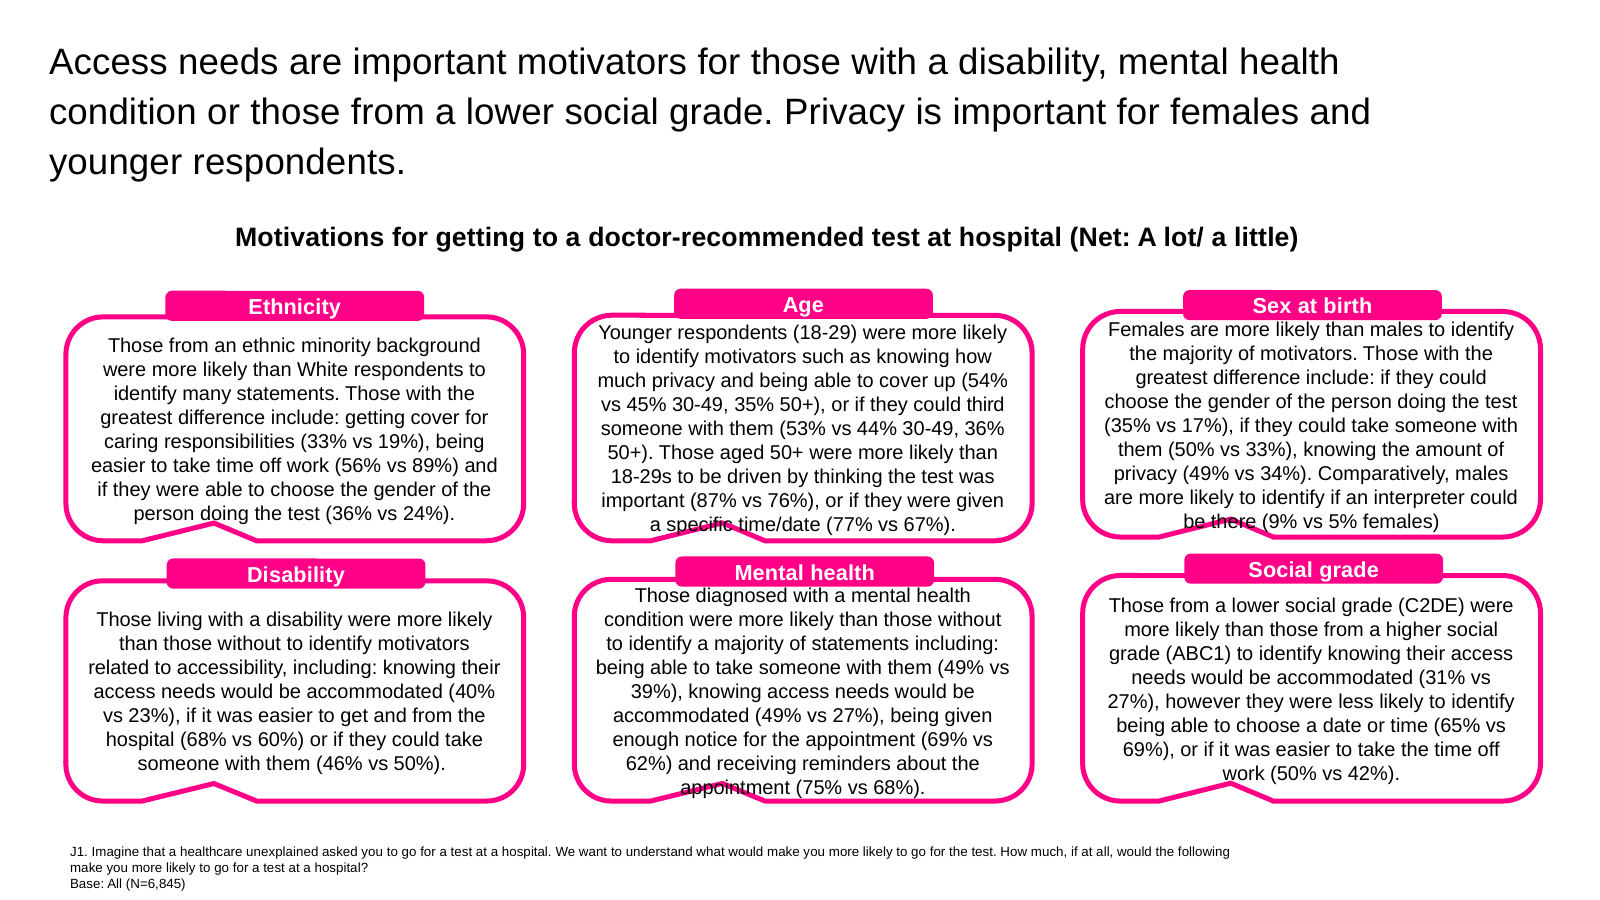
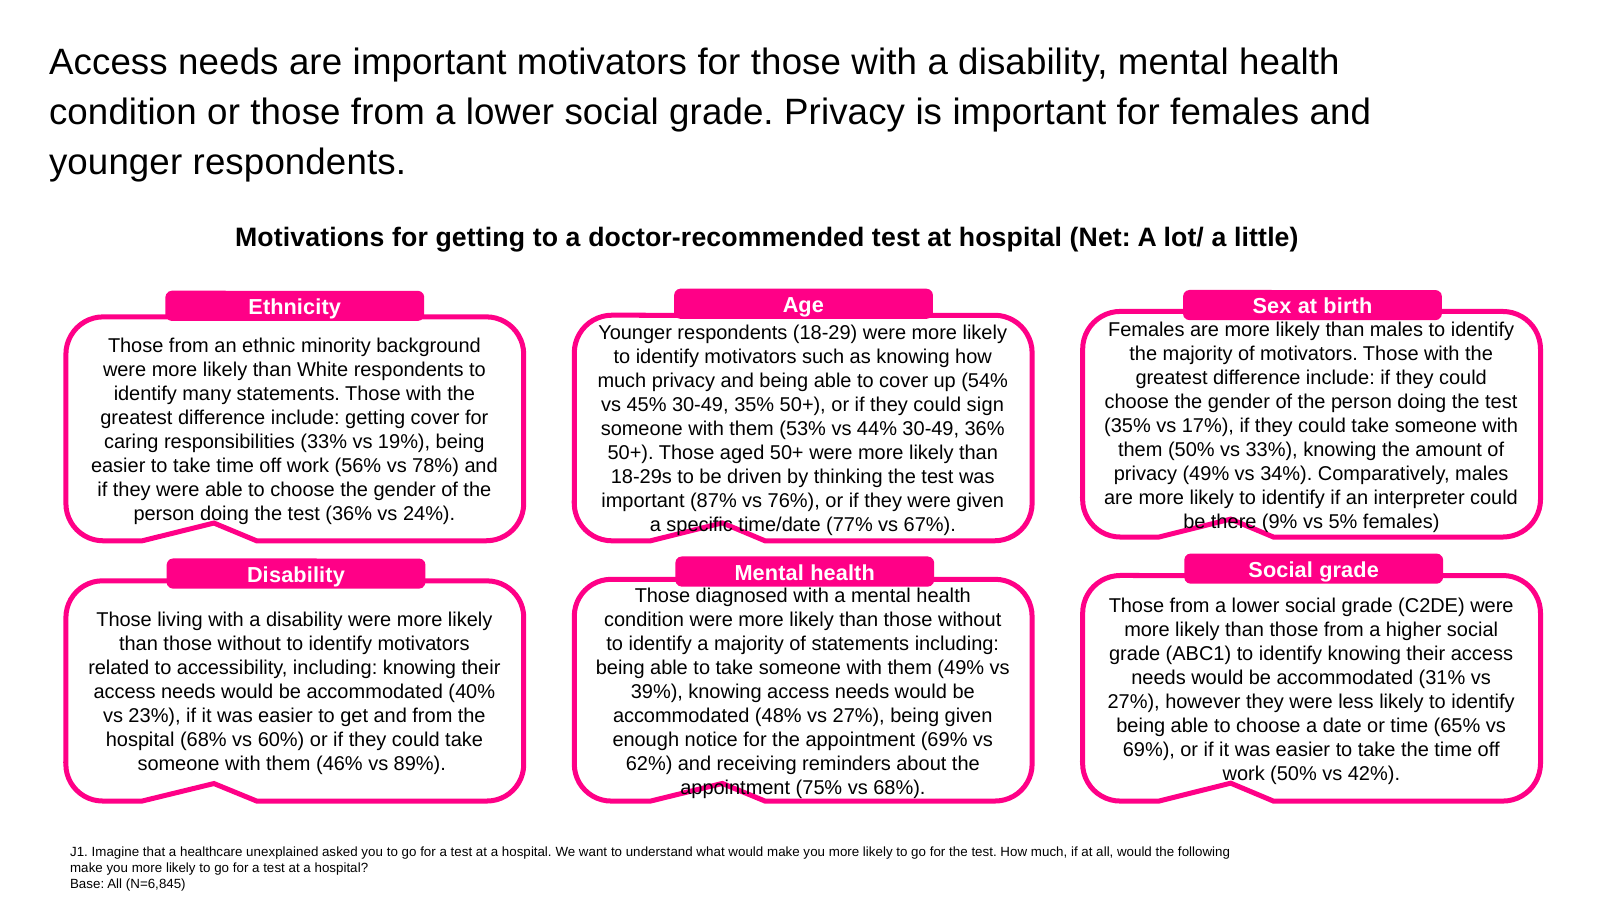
third: third -> sign
89%: 89% -> 78%
accommodated 49%: 49% -> 48%
vs 50%: 50% -> 89%
